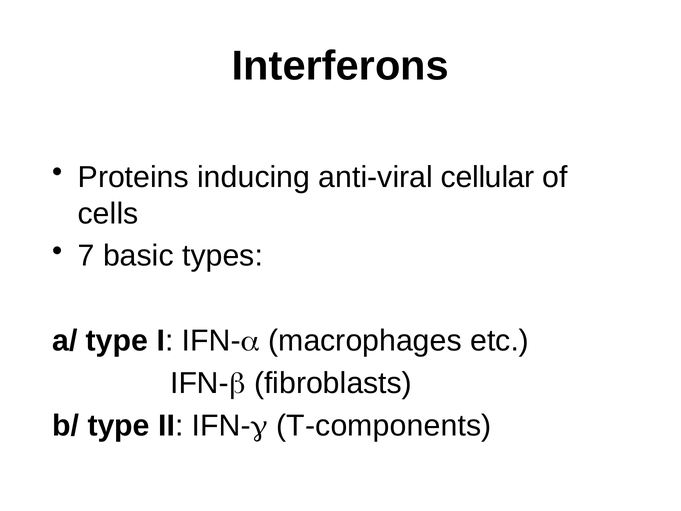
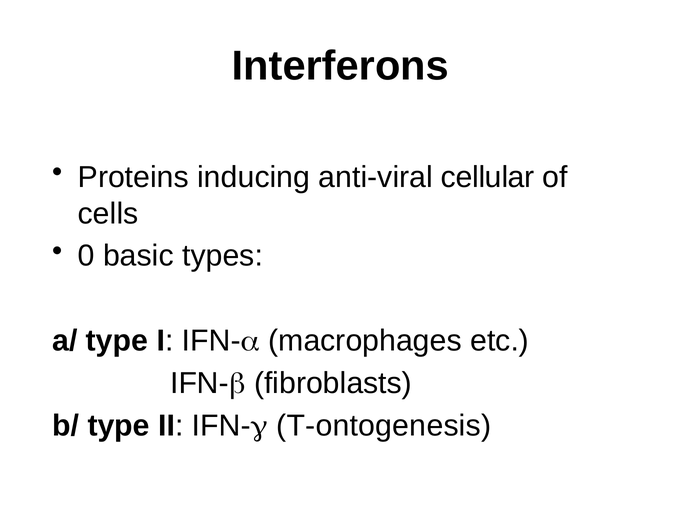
7: 7 -> 0
T-components: T-components -> T-ontogenesis
